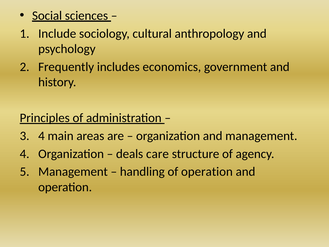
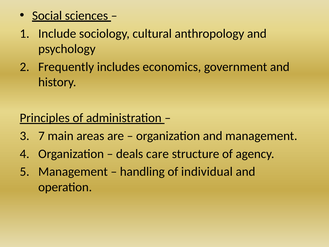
4 at (41, 136): 4 -> 7
of operation: operation -> individual
